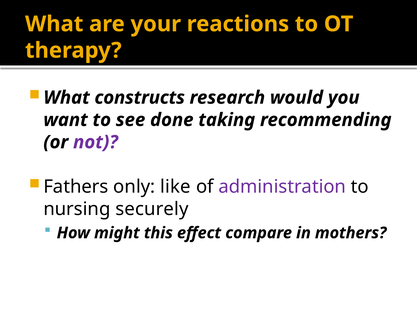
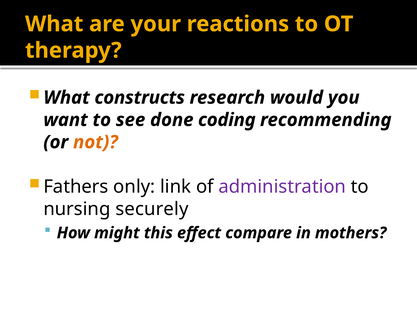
taking: taking -> coding
not colour: purple -> orange
like: like -> link
